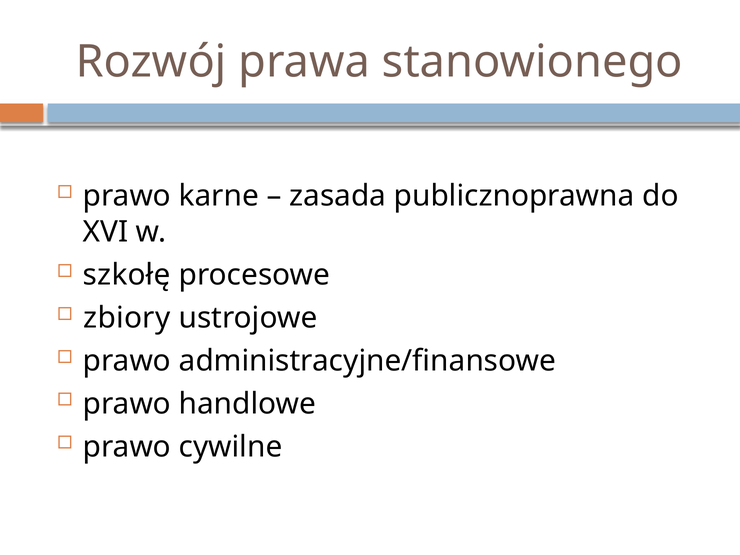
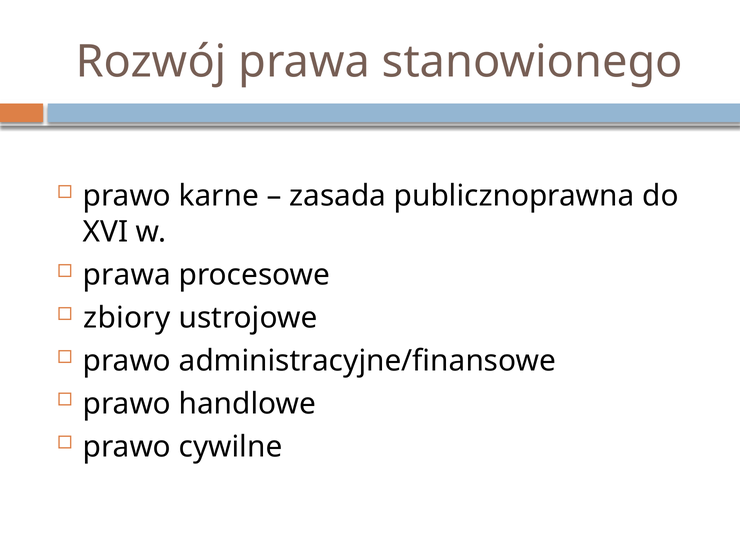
szkołę at (127, 275): szkołę -> prawa
